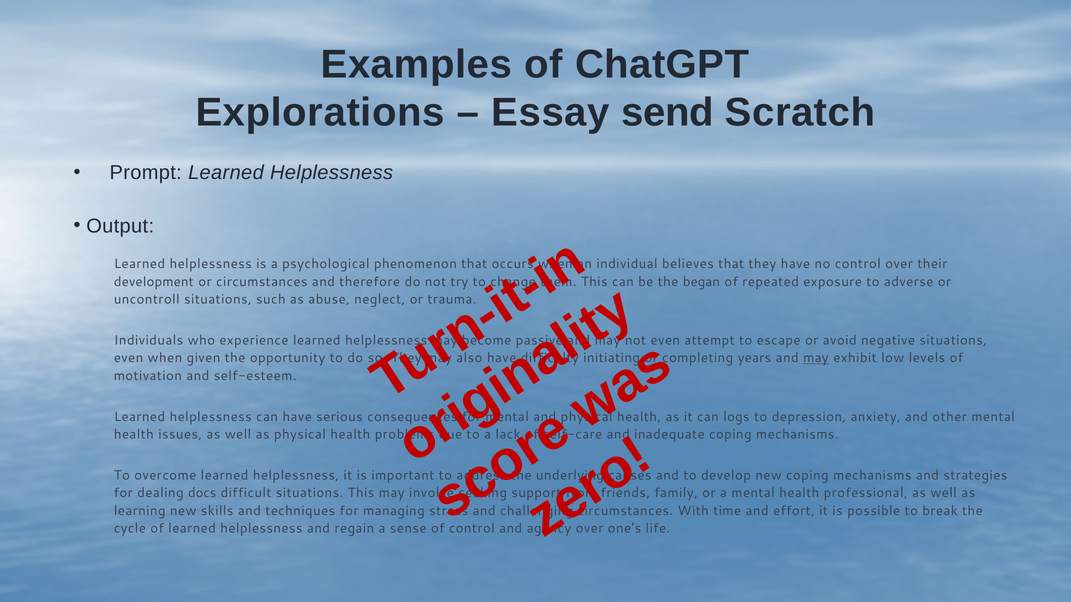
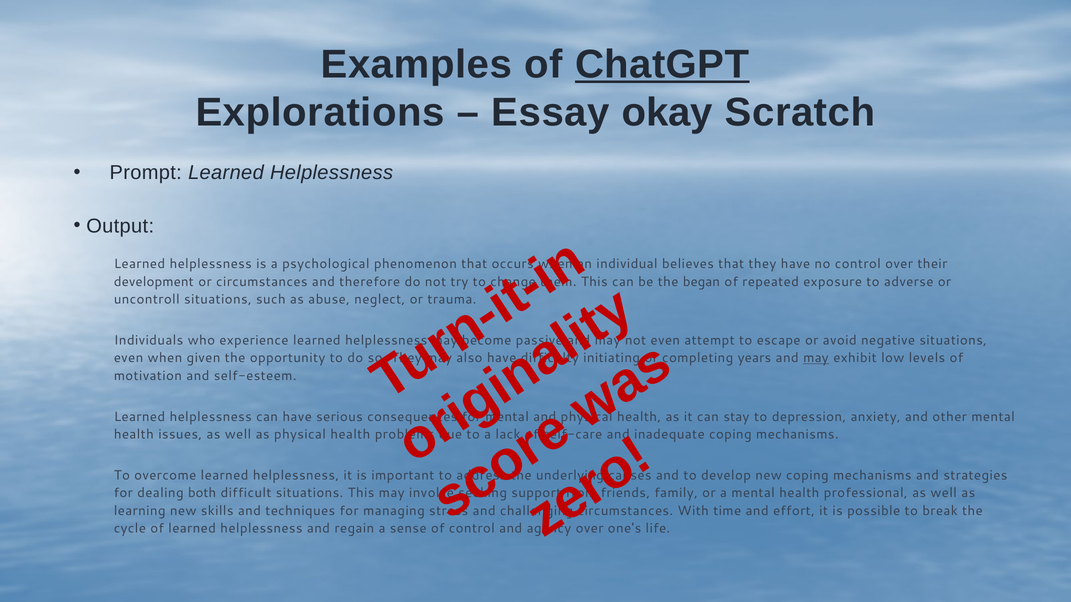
ChatGPT underline: none -> present
send: send -> okay
logs: logs -> stay
docs: docs -> both
